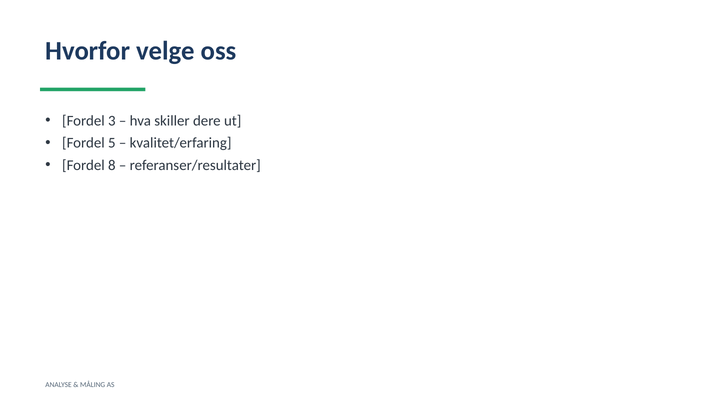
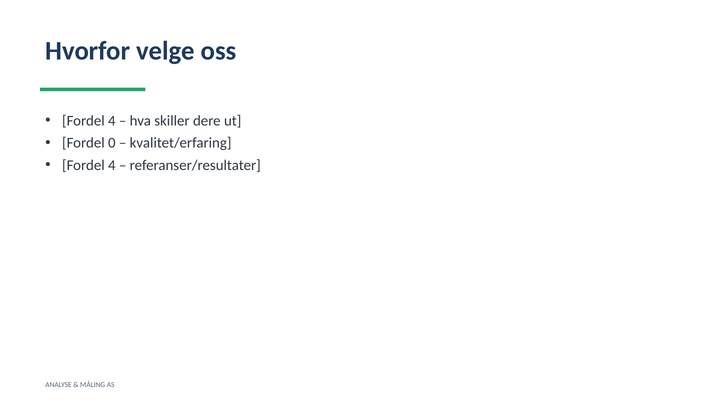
3 at (112, 121): 3 -> 4
5: 5 -> 0
8 at (112, 165): 8 -> 4
